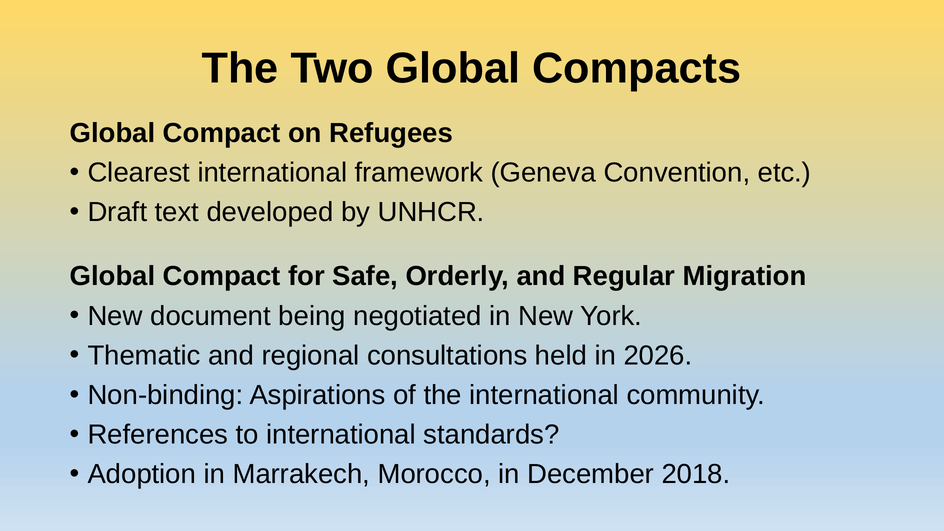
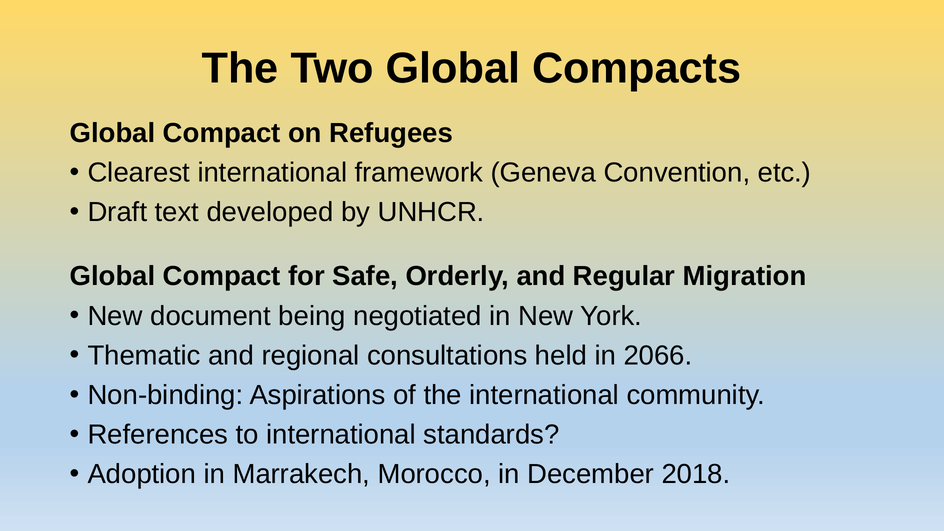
2026: 2026 -> 2066
